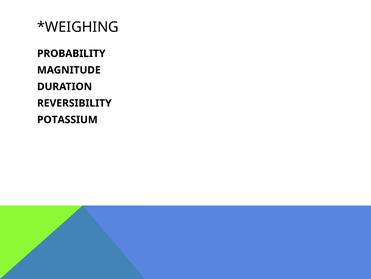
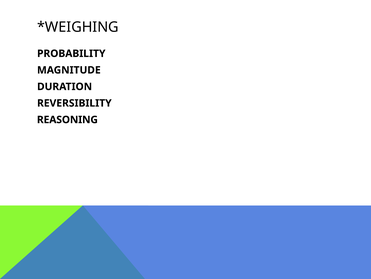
POTASSIUM: POTASSIUM -> REASONING
